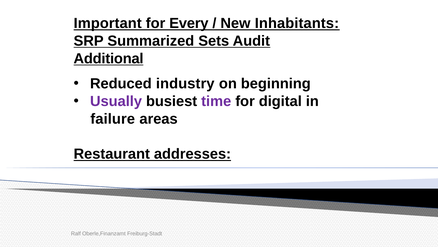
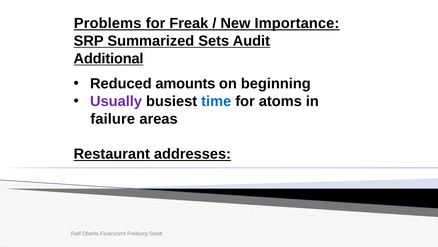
Important: Important -> Problems
Every: Every -> Freak
Inhabitants: Inhabitants -> Importance
industry: industry -> amounts
time colour: purple -> blue
digital: digital -> atoms
